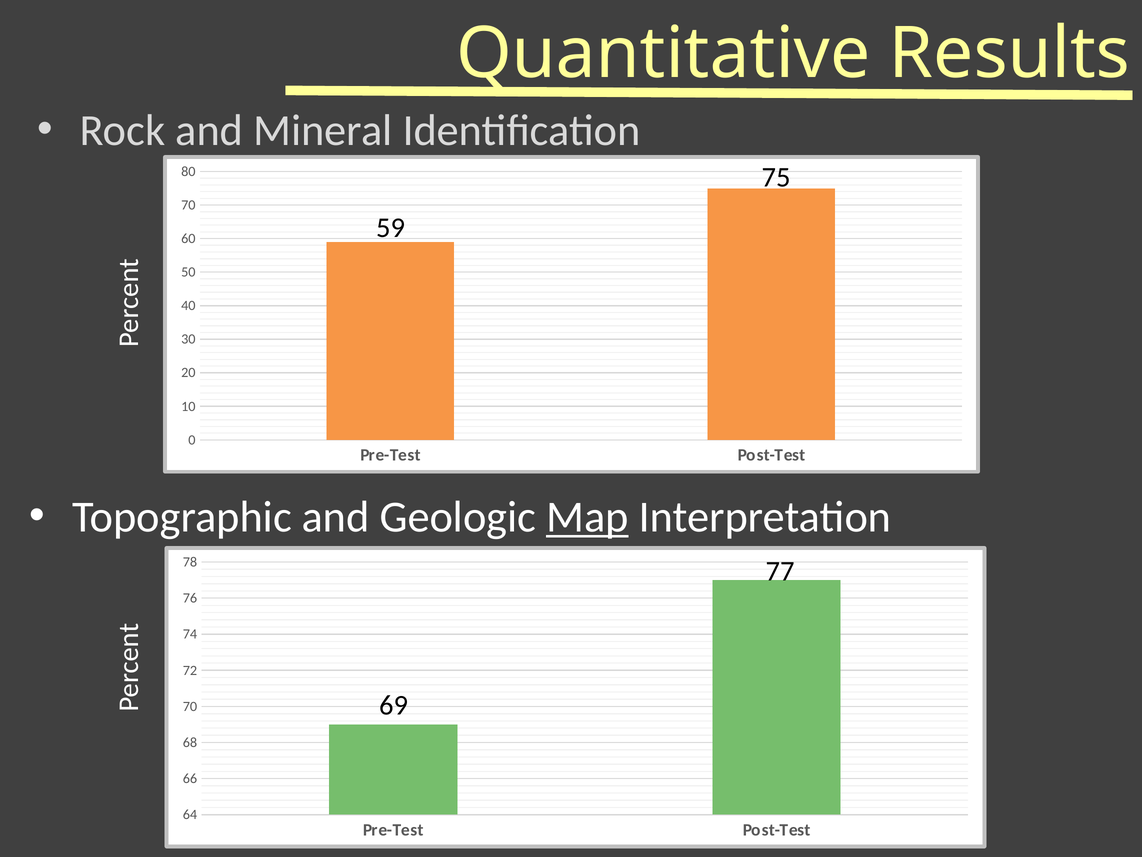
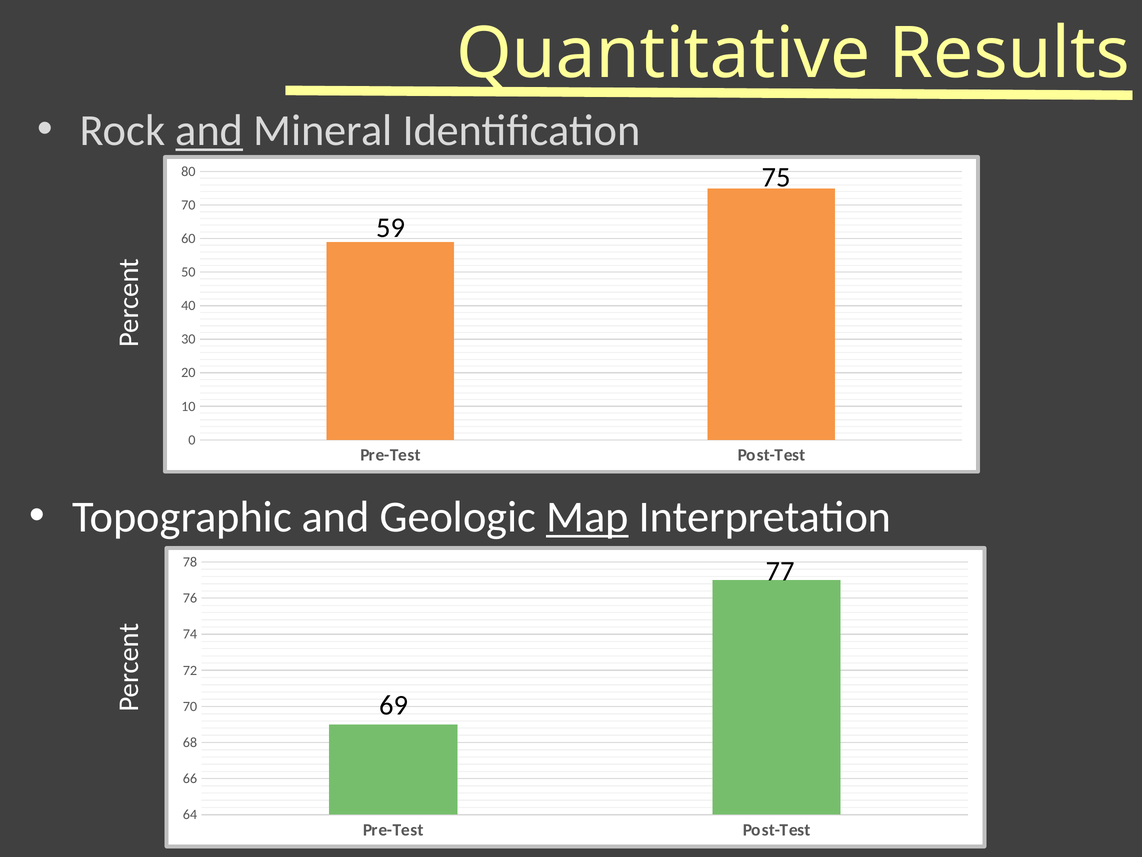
and at (209, 131) underline: none -> present
